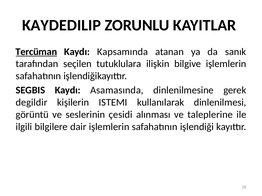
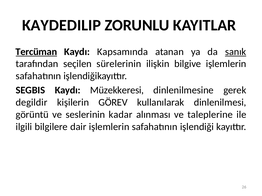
sanık underline: none -> present
tutuklulara: tutuklulara -> sürelerinin
Asamasında: Asamasında -> Müzekkeresi
ISTEMI: ISTEMI -> GÖREV
çesidi: çesidi -> kadar
